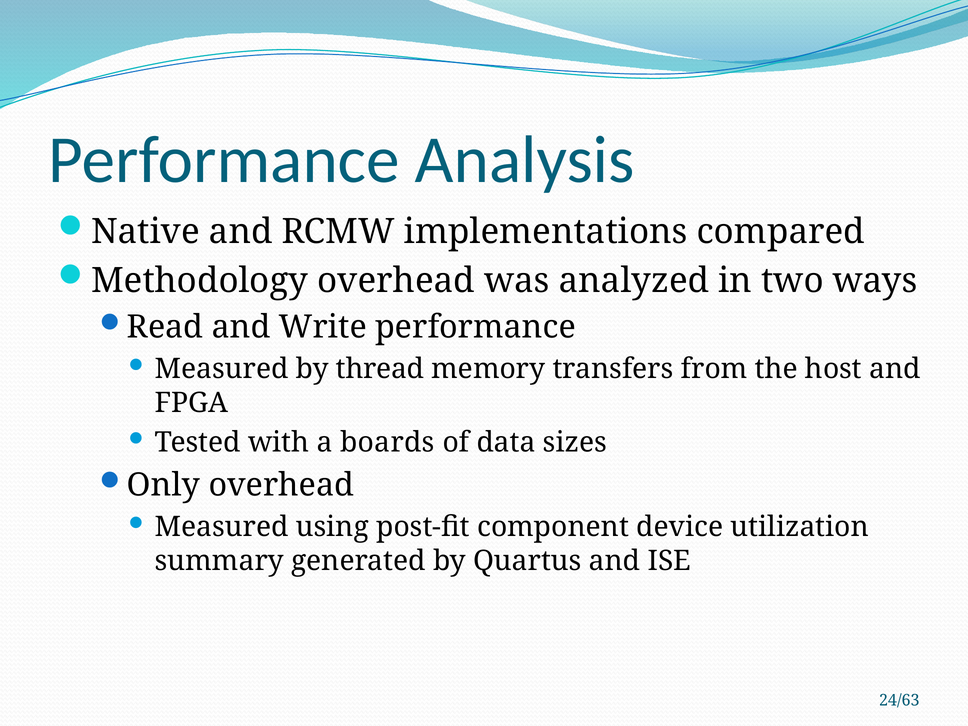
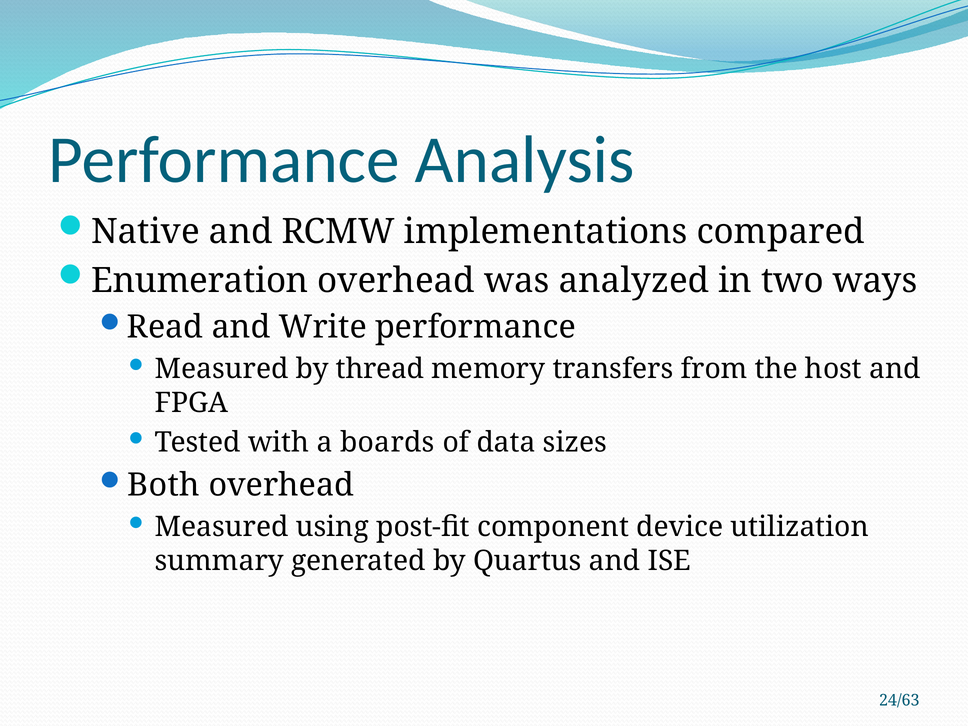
Methodology: Methodology -> Enumeration
Only: Only -> Both
